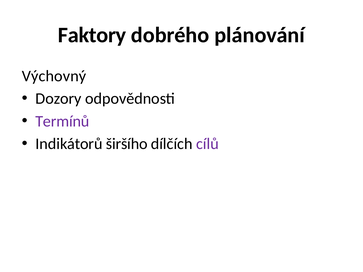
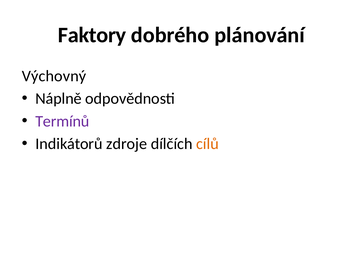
Dozory: Dozory -> Náplně
širšího: širšího -> zdroje
cílů colour: purple -> orange
